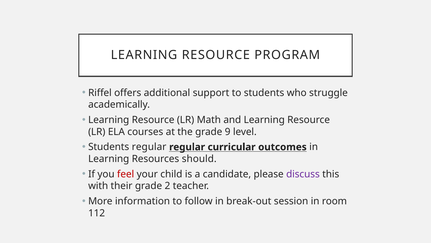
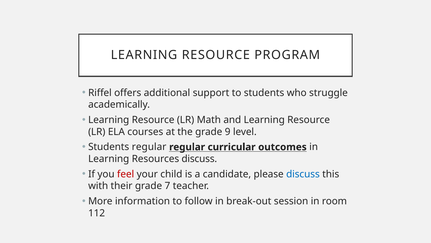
Resources should: should -> discuss
discuss at (303, 174) colour: purple -> blue
2: 2 -> 7
